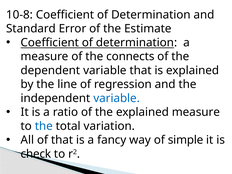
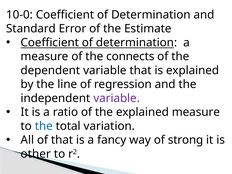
10-8: 10-8 -> 10-0
variable at (117, 98) colour: blue -> purple
simple: simple -> strong
check: check -> other
